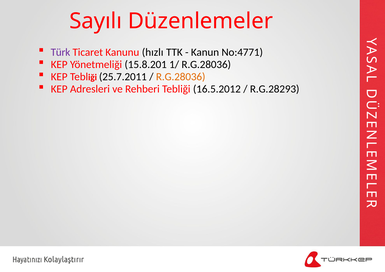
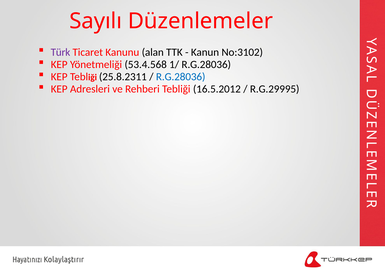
hızlı: hızlı -> alan
No:4771: No:4771 -> No:3102
15.8.201: 15.8.201 -> 53.4.568
25.7.2011: 25.7.2011 -> 25.8.2311
R.G.28036 at (181, 77) colour: orange -> blue
R.G.28293: R.G.28293 -> R.G.29995
